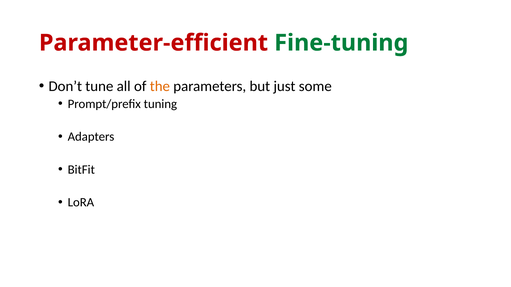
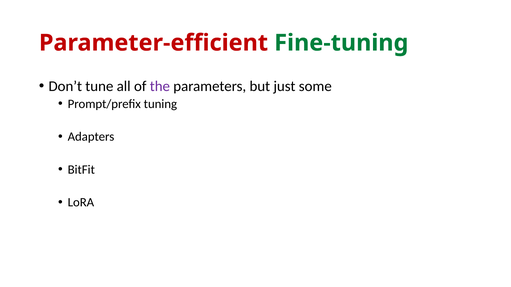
the colour: orange -> purple
